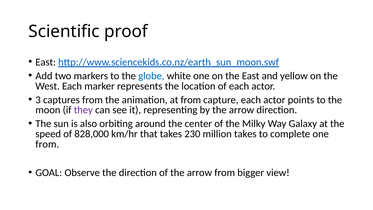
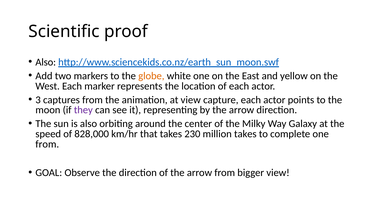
East at (46, 62): East -> Also
globe colour: blue -> orange
at from: from -> view
